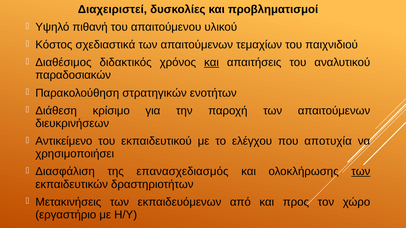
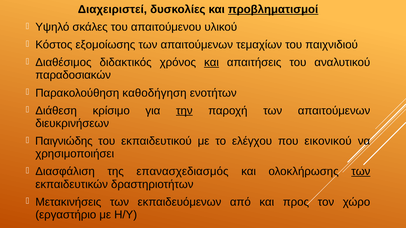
προβληματισμοί underline: none -> present
πιθανή: πιθανή -> σκάλες
σχεδιαστικά: σχεδιαστικά -> εξομοίωσης
στρατηγικών: στρατηγικών -> καθοδήγηση
την underline: none -> present
Αντικείμενο: Αντικείμενο -> Παιγνιώδης
αποτυχία: αποτυχία -> εικονικού
